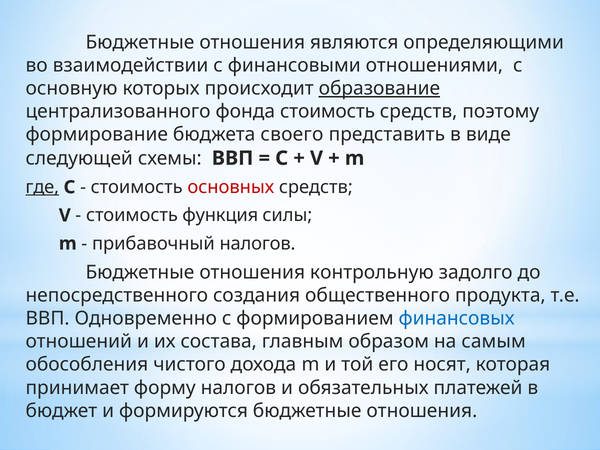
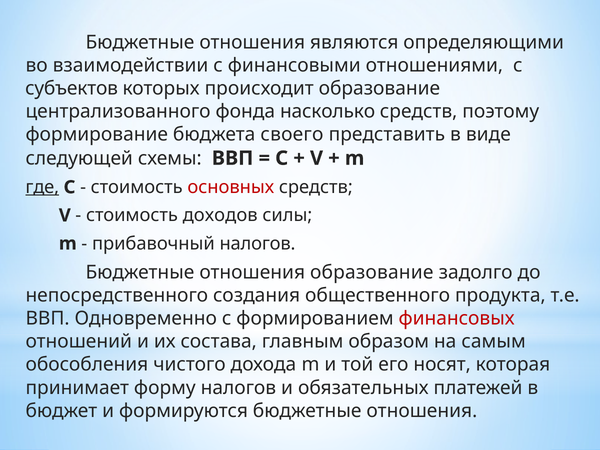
основную: основную -> субъектов
образование at (379, 89) underline: present -> none
фонда стоимость: стоимость -> насколько
функция: функция -> доходов
отношения контрольную: контрольную -> образование
финансовых colour: blue -> red
